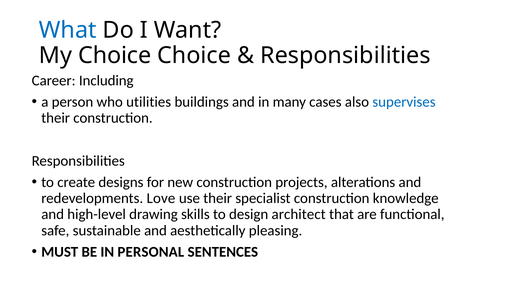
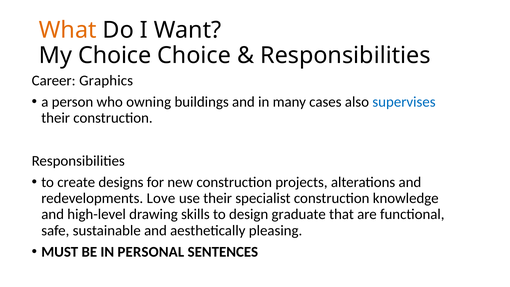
What colour: blue -> orange
Including: Including -> Graphics
utilities: utilities -> owning
architect: architect -> graduate
